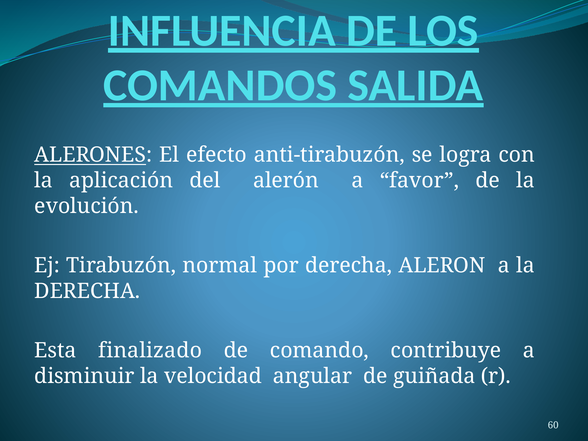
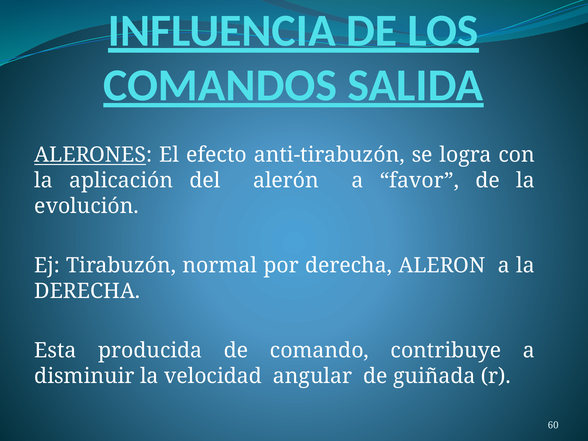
finalizado: finalizado -> producida
